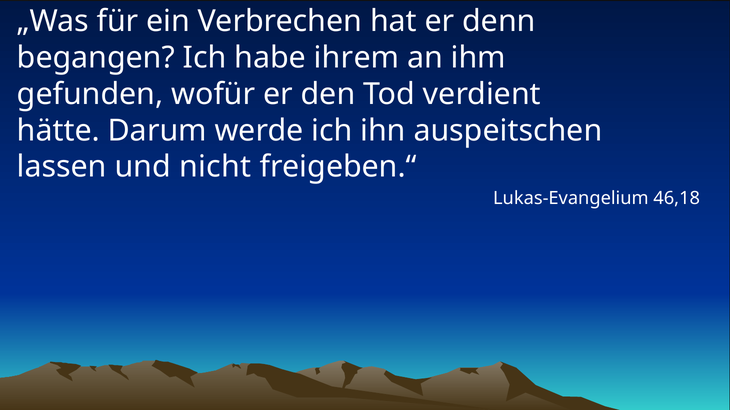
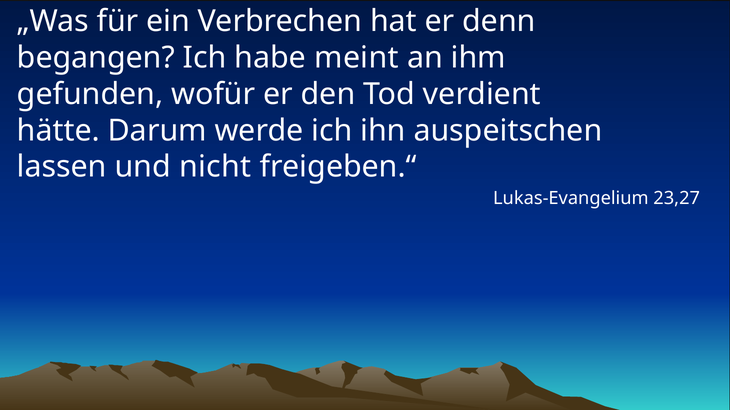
ihrem: ihrem -> meint
46,18: 46,18 -> 23,27
